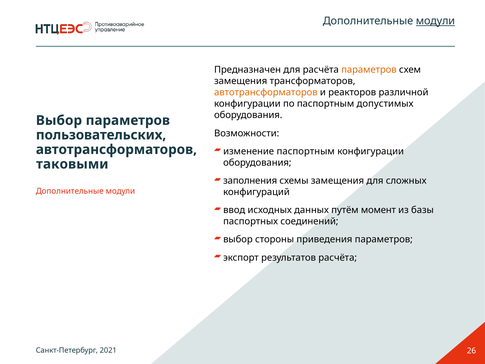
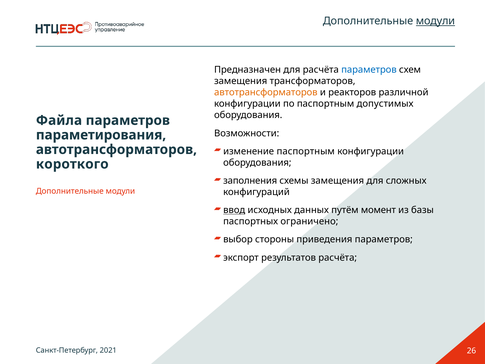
параметров at (369, 70) colour: orange -> blue
Выбор at (59, 120): Выбор -> Файла
пользовательских: пользовательских -> параметирования
таковыми: таковыми -> короткого
ввод underline: none -> present
соединений: соединений -> ограничено
